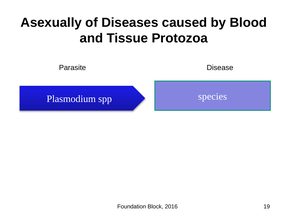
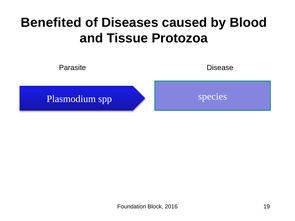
Asexually: Asexually -> Benefited
